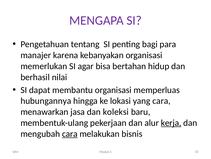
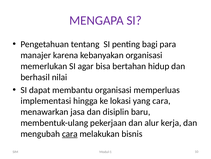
hubungannya: hubungannya -> implementasi
koleksi: koleksi -> disiplin
kerja underline: present -> none
